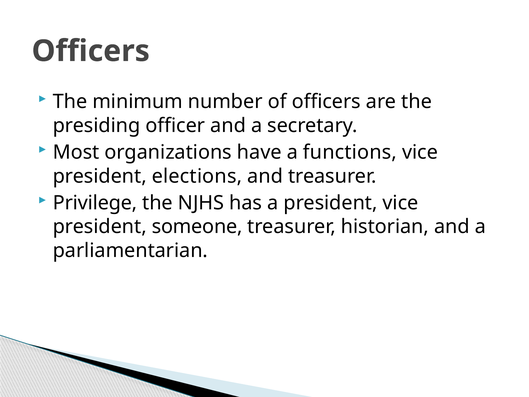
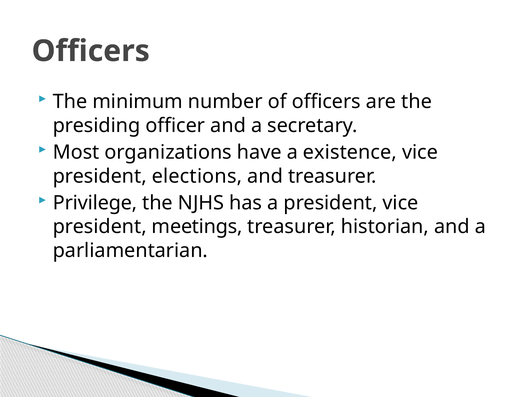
functions: functions -> existence
someone: someone -> meetings
